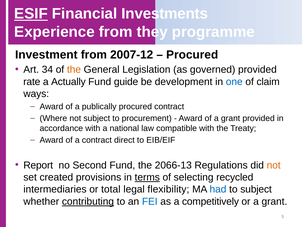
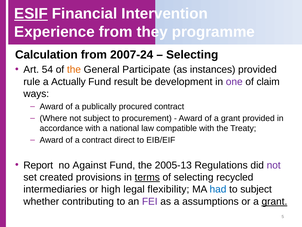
Investments: Investments -> Intervention
Investment: Investment -> Calculation
2007-12: 2007-12 -> 2007-24
Procured at (192, 55): Procured -> Selecting
34: 34 -> 54
Legislation: Legislation -> Participate
governed: governed -> instances
rate: rate -> rule
guide: guide -> result
one colour: blue -> purple
Second: Second -> Against
2066-13: 2066-13 -> 2005-13
not at (274, 165) colour: orange -> purple
total: total -> high
contributing underline: present -> none
FEI colour: blue -> purple
competitively: competitively -> assumptions
grant at (274, 201) underline: none -> present
